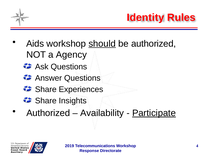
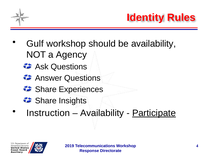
Aids: Aids -> Gulf
should underline: present -> none
be authorized: authorized -> availability
Authorized at (48, 113): Authorized -> Instruction
